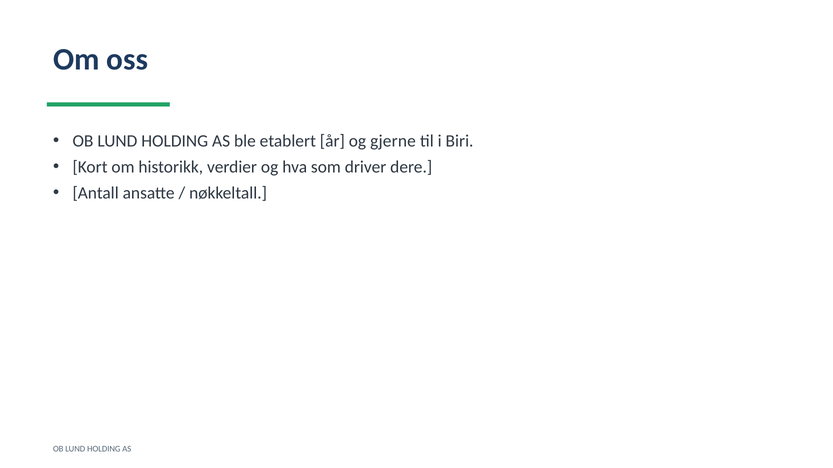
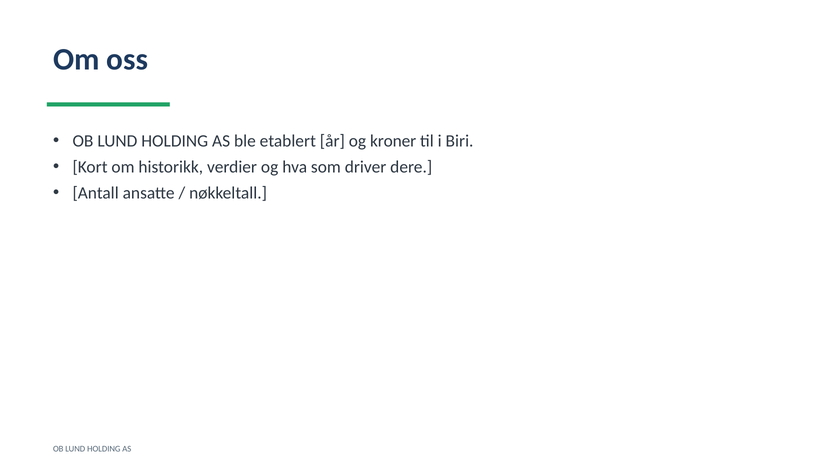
gjerne: gjerne -> kroner
